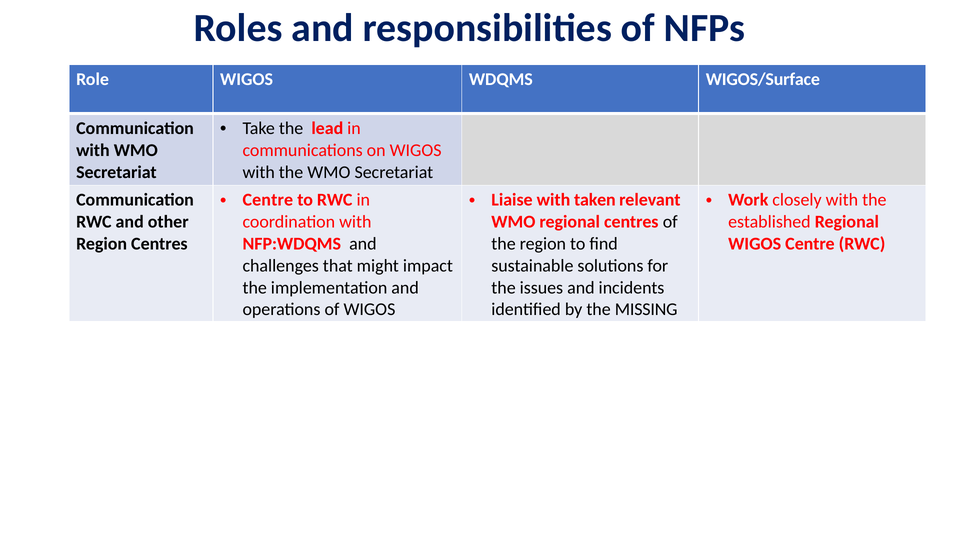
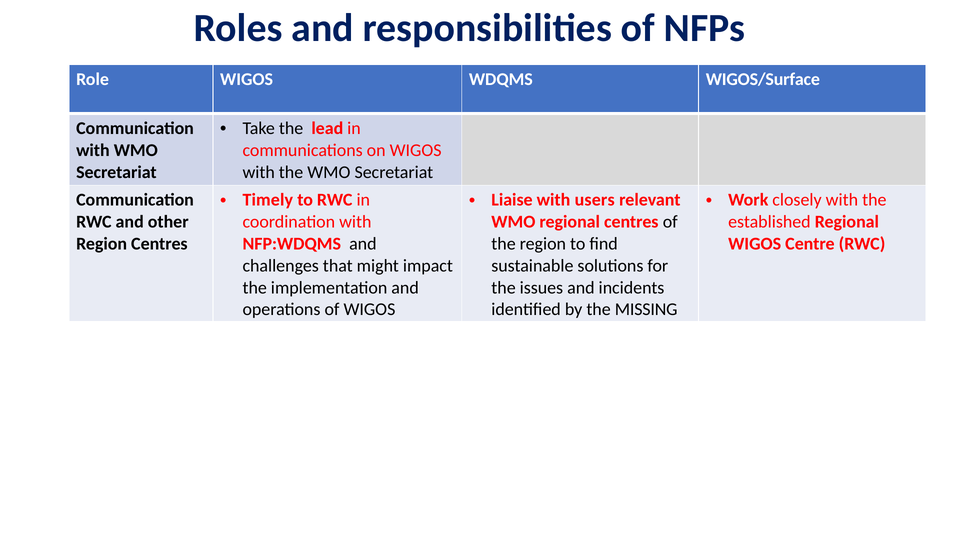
Centre at (268, 200): Centre -> Timely
taken: taken -> users
